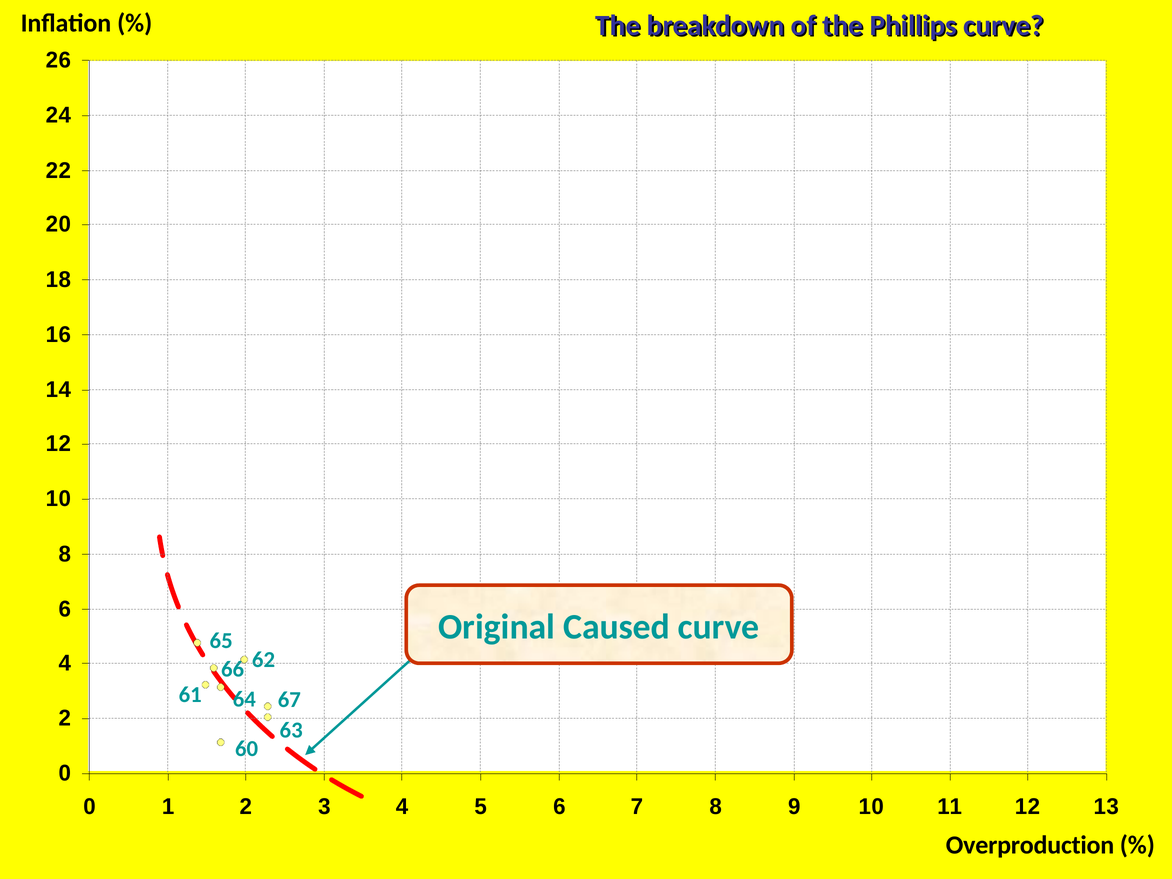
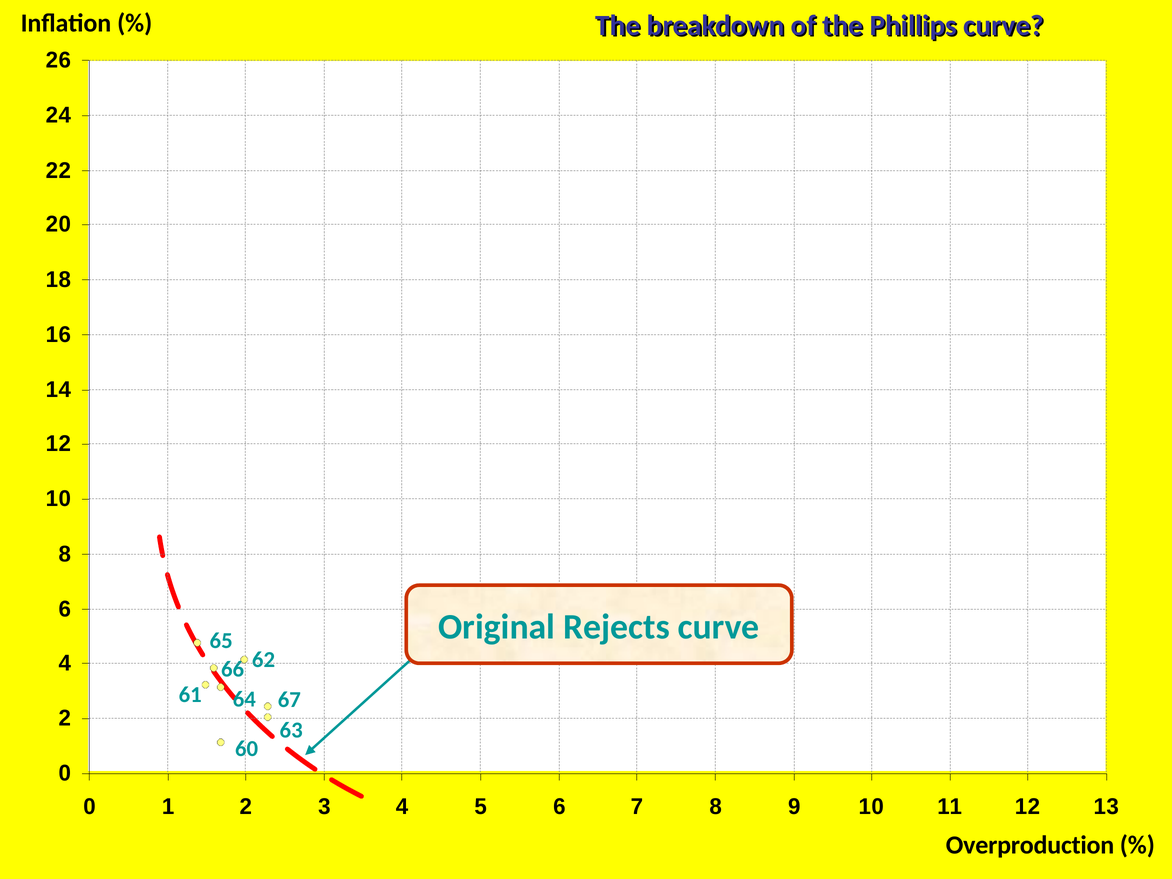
Caused: Caused -> Rejects
